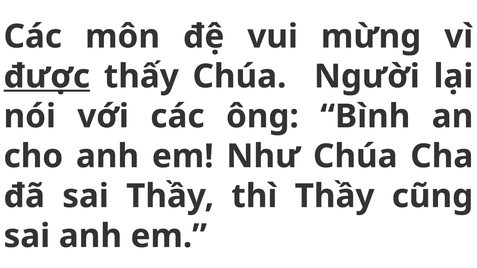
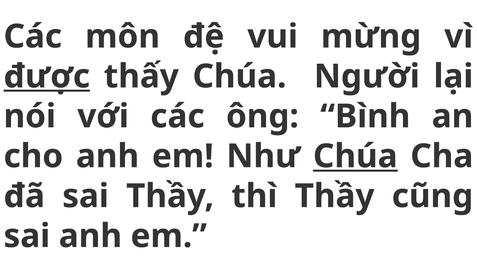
Chúa at (355, 156) underline: none -> present
